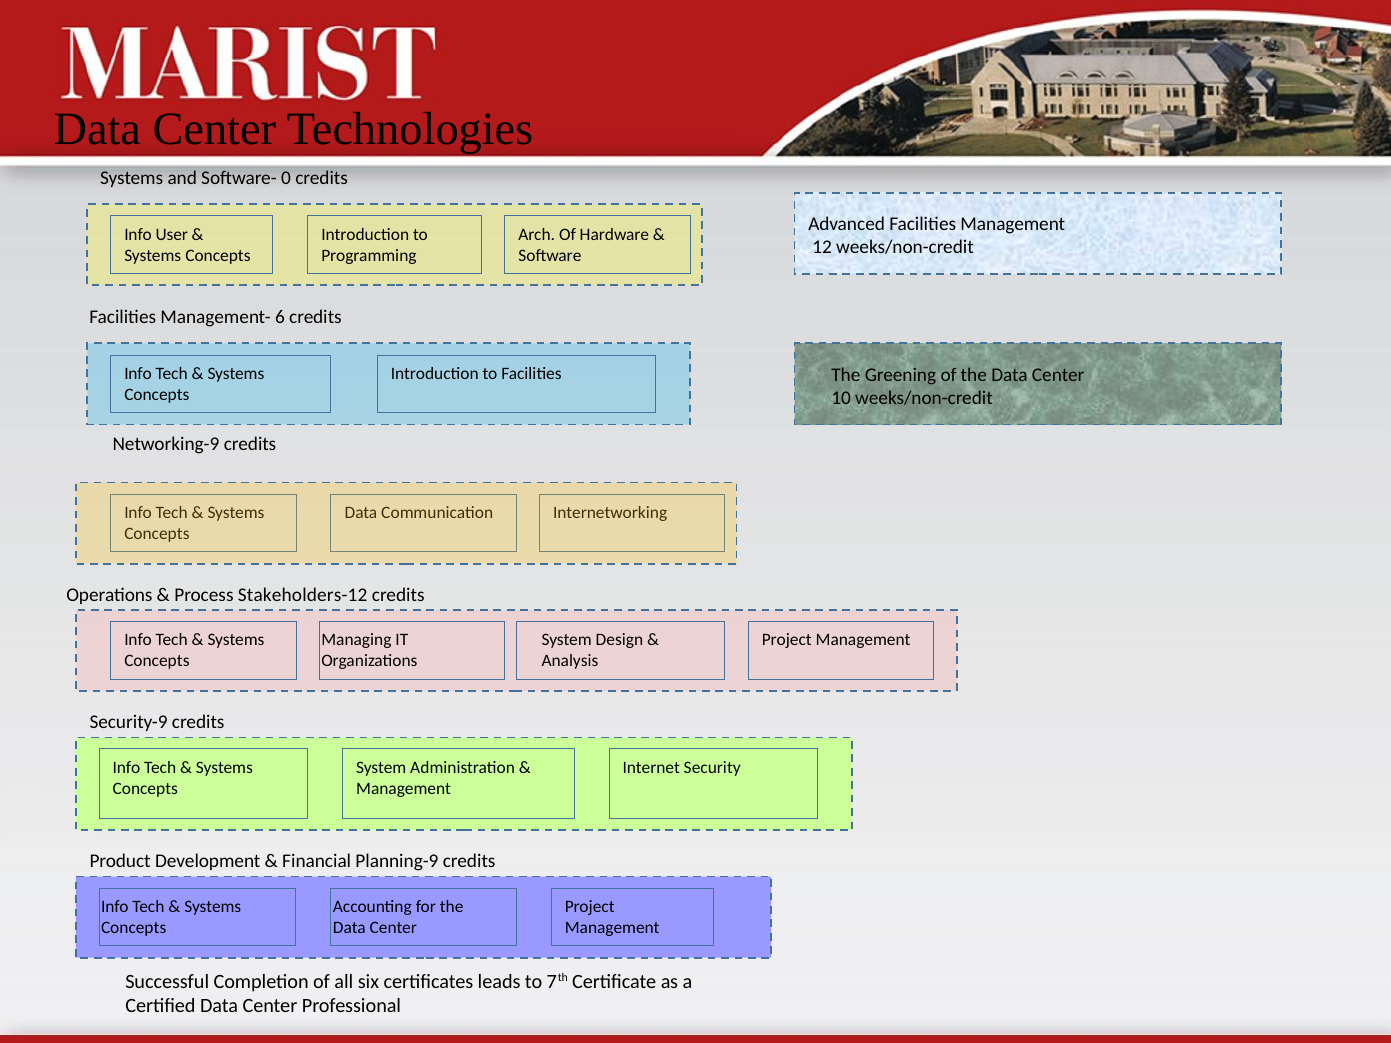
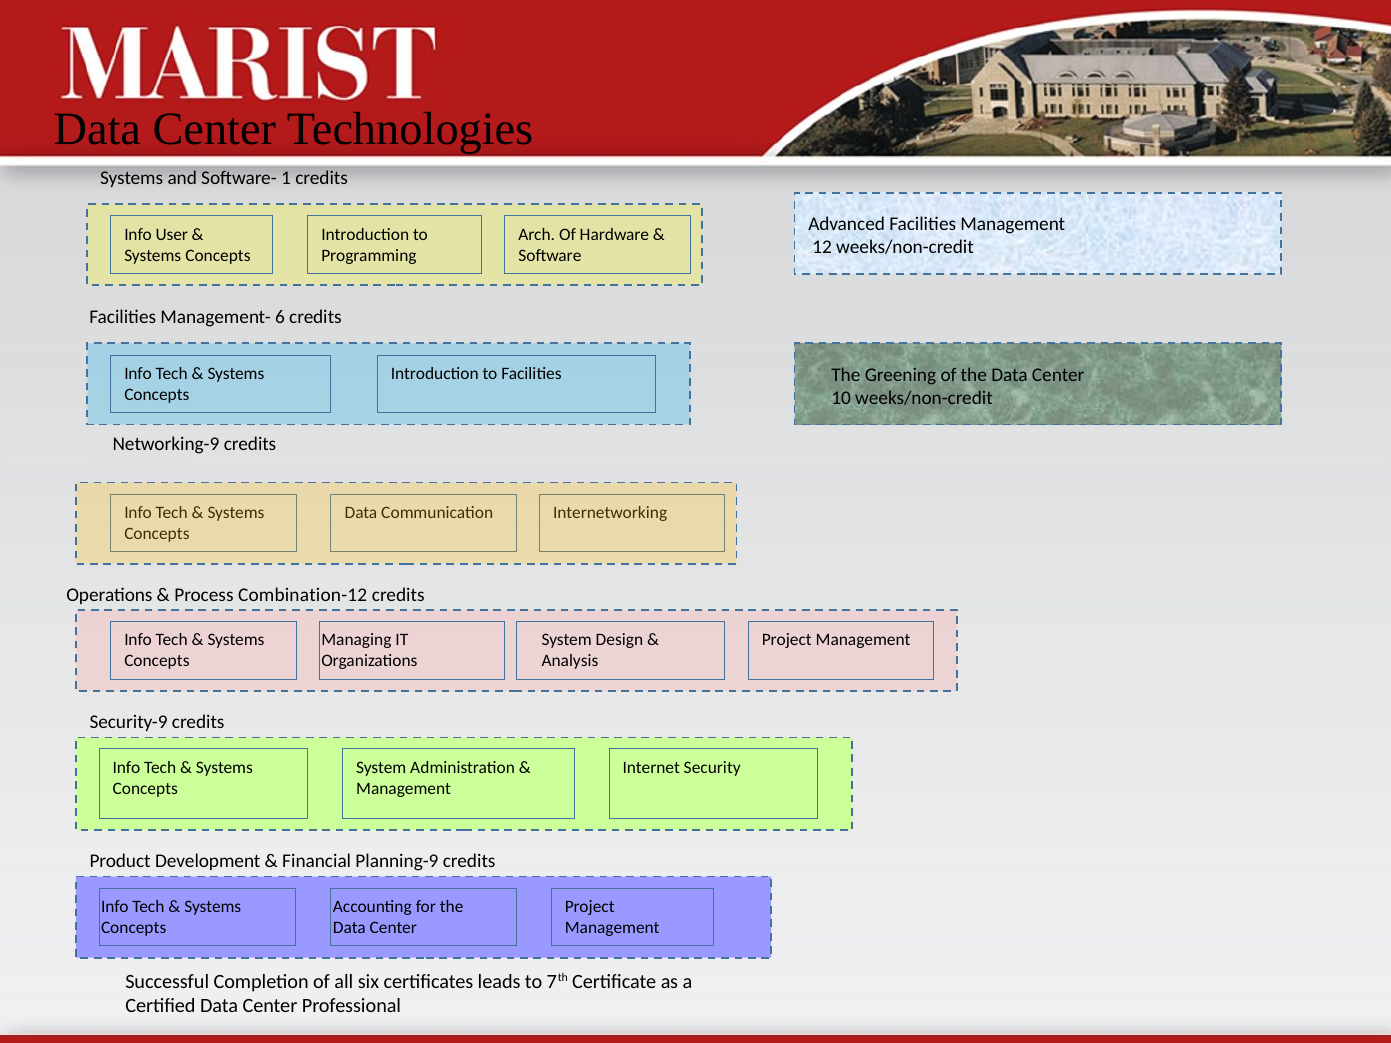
0: 0 -> 1
Stakeholders-12: Stakeholders-12 -> Combination-12
